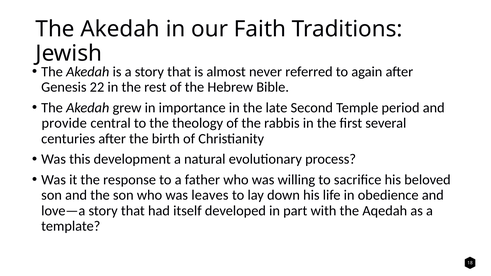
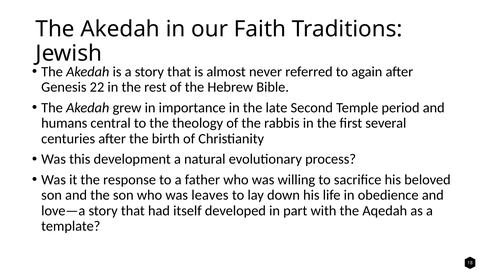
provide: provide -> humans
